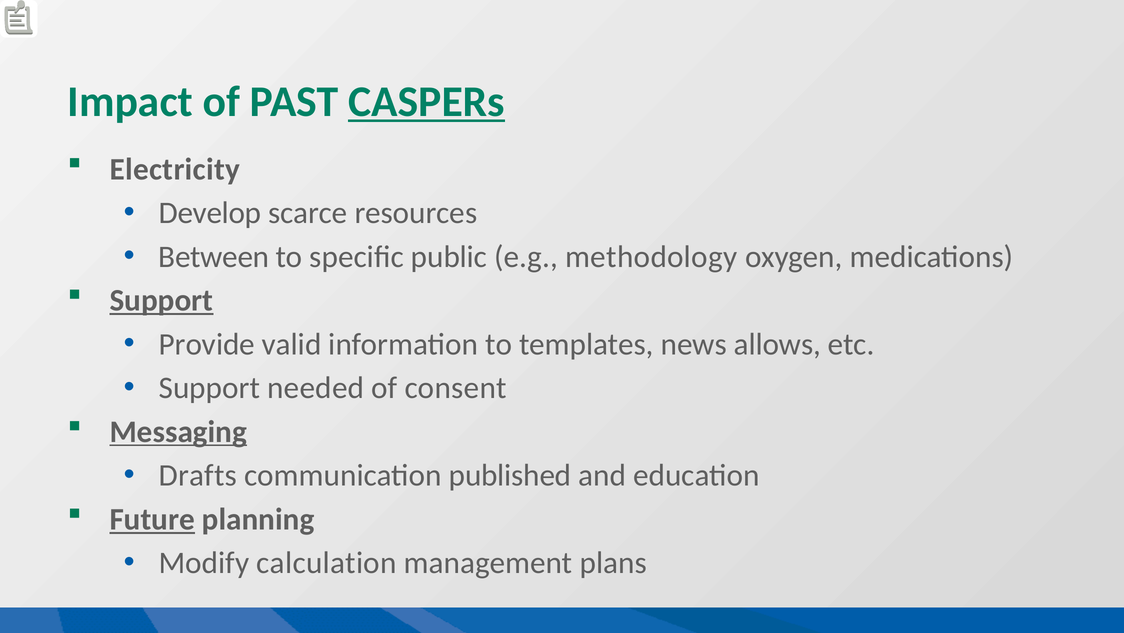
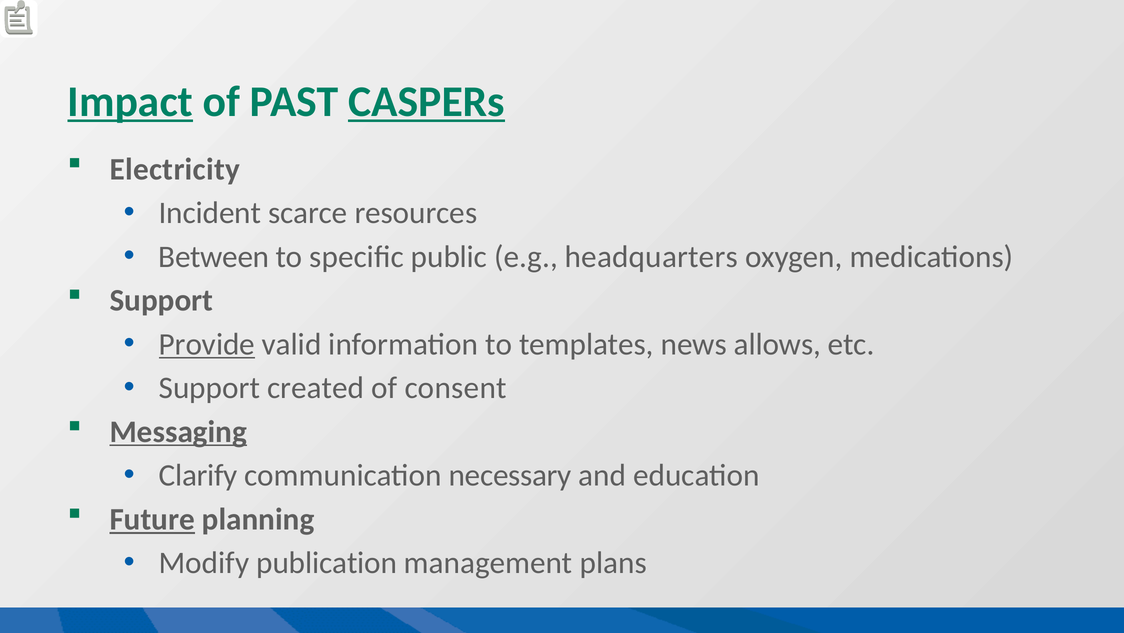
Impact underline: none -> present
Develop: Develop -> Incident
methodology: methodology -> headquarters
Support at (161, 300) underline: present -> none
Provide underline: none -> present
needed: needed -> created
Drafts: Drafts -> Clarify
published: published -> necessary
calculation: calculation -> publication
